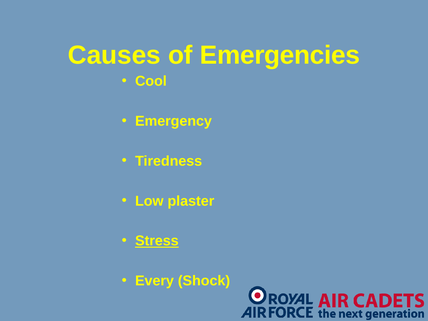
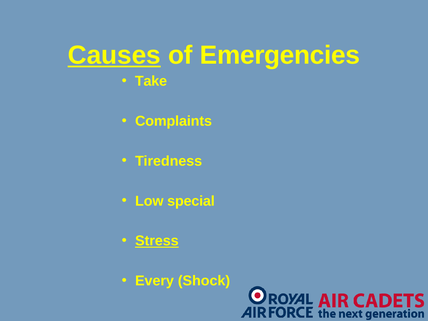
Causes underline: none -> present
Cool: Cool -> Take
Emergency: Emergency -> Complaints
plaster: plaster -> special
